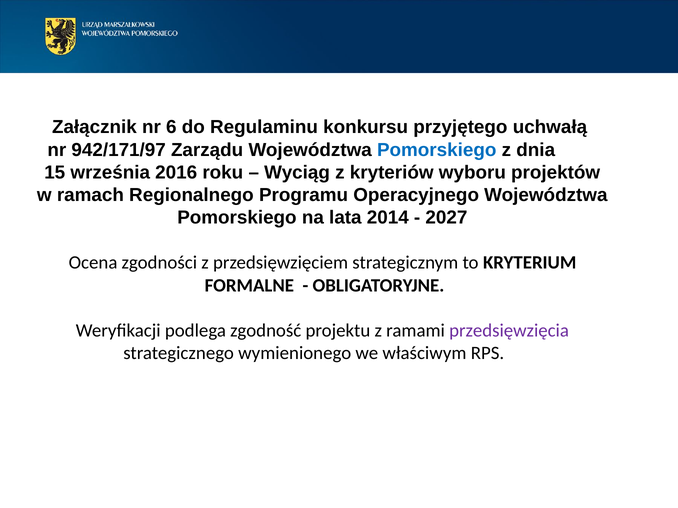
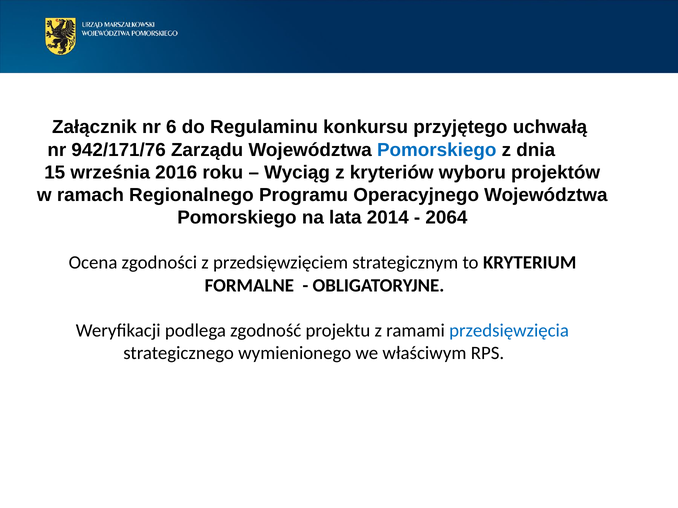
942/171/97: 942/171/97 -> 942/171/76
2027: 2027 -> 2064
przedsięwzięcia colour: purple -> blue
